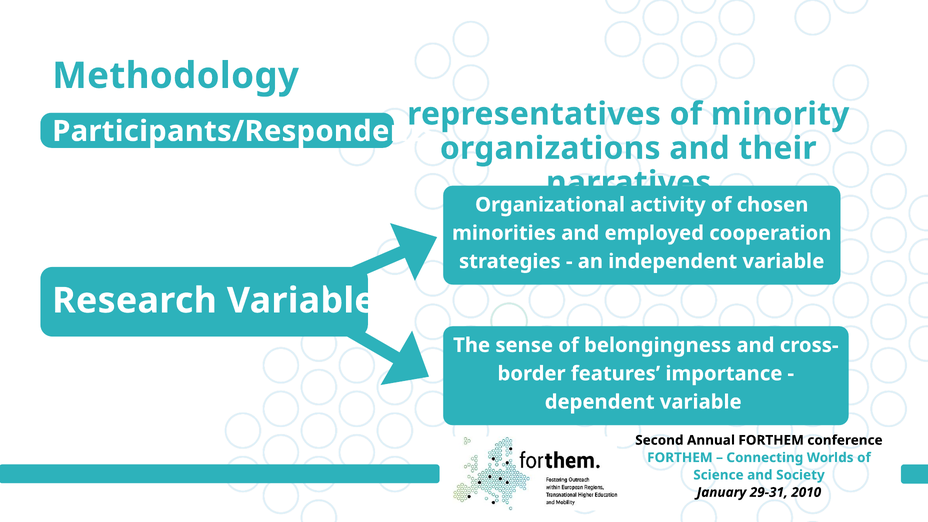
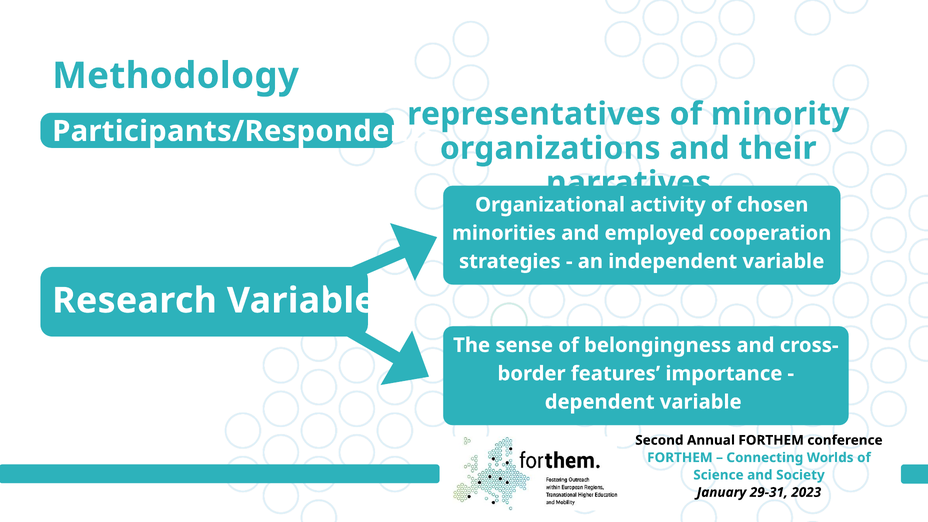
2010: 2010 -> 2023
